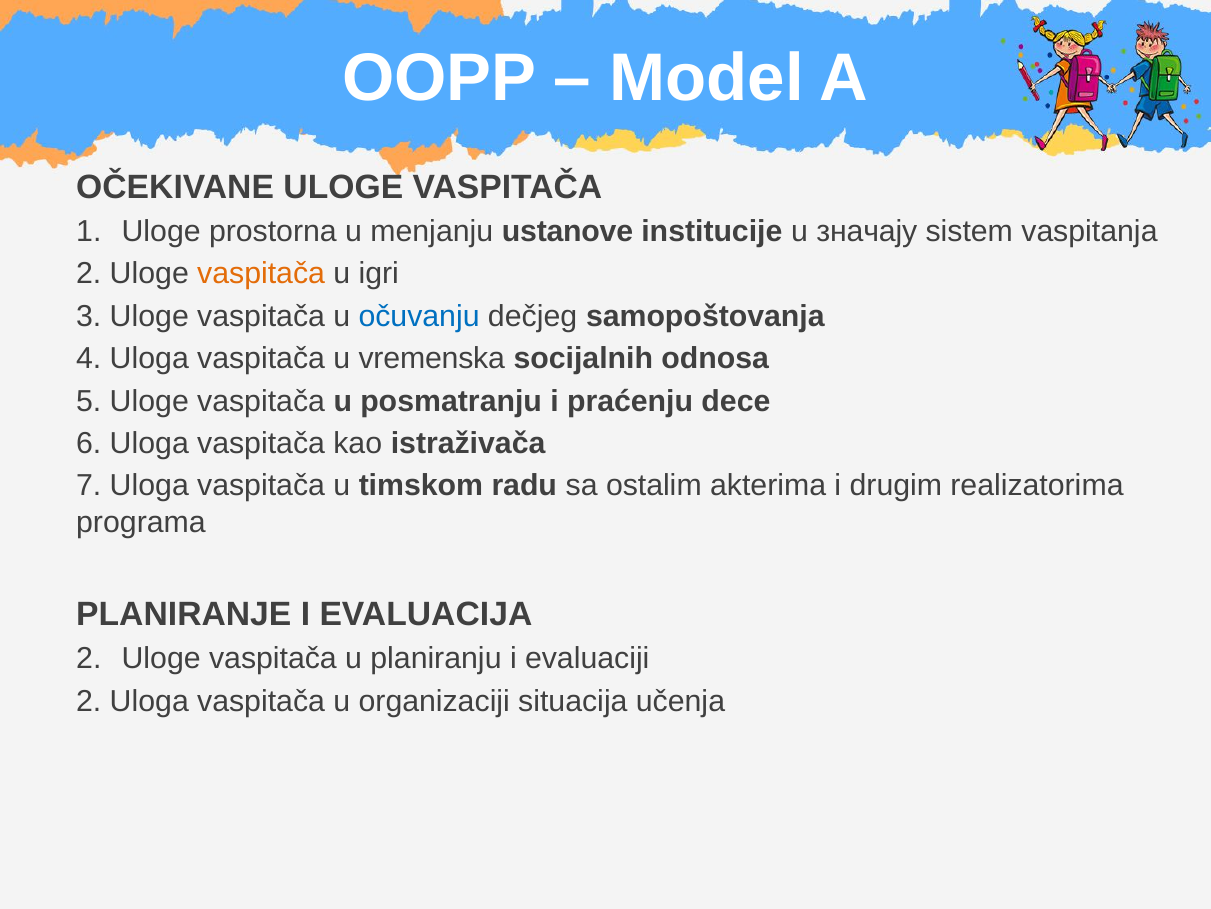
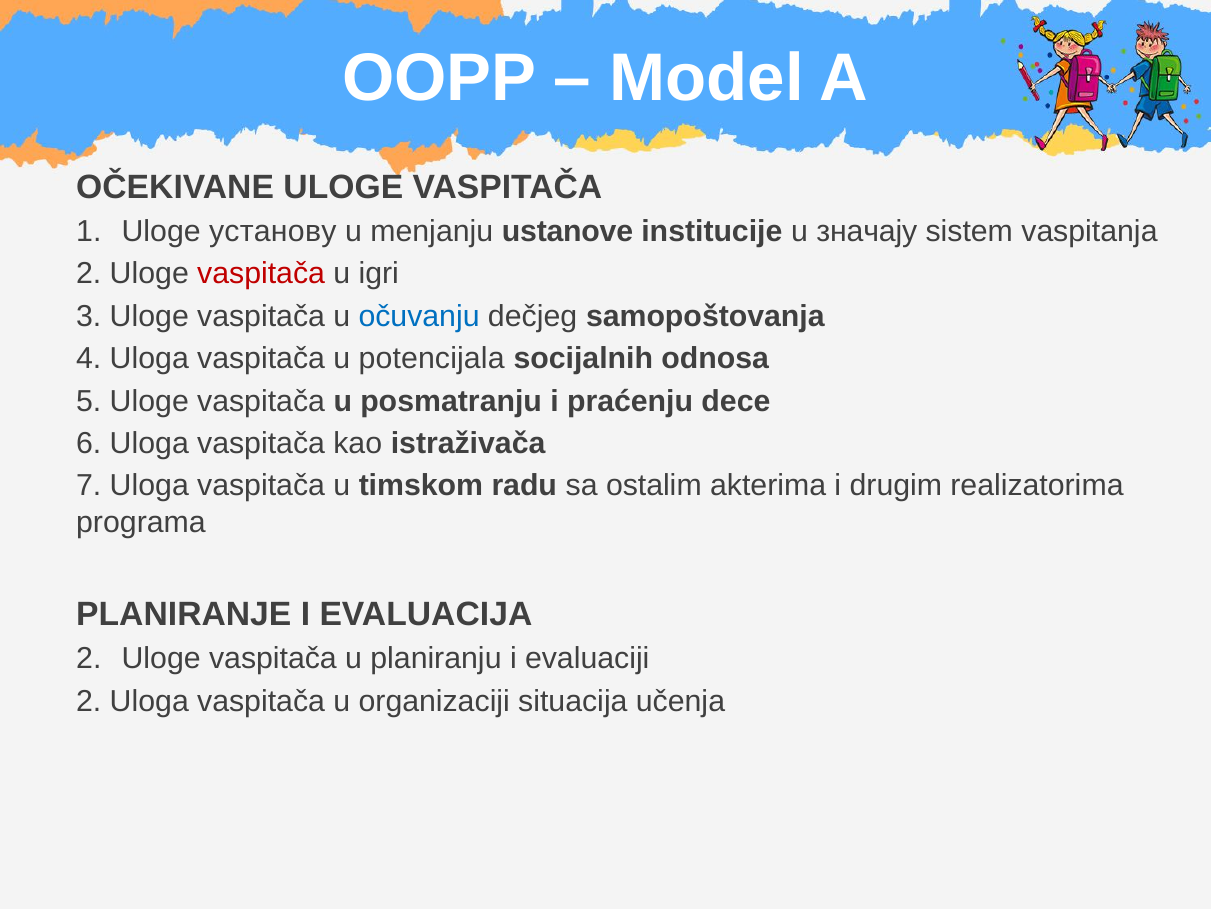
prostorna: prostorna -> установу
vaspitača at (261, 274) colour: orange -> red
vremenska: vremenska -> potencijala
